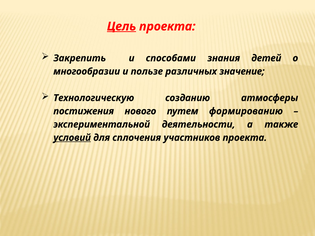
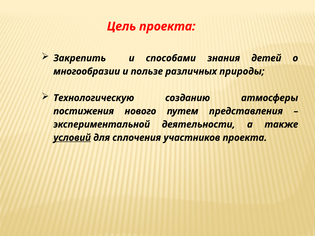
Цель underline: present -> none
значение: значение -> природы
формированию: формированию -> представления
